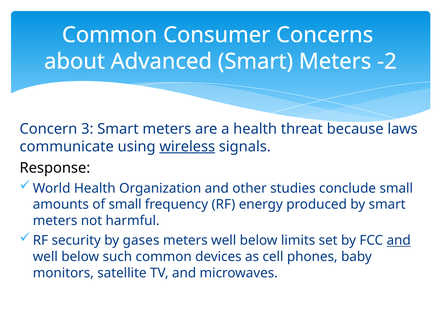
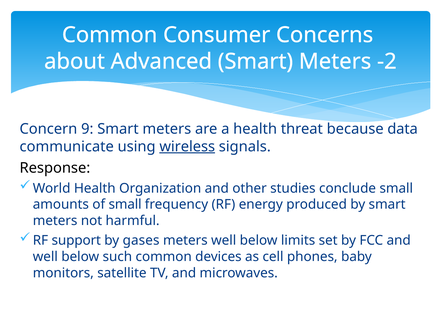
3: 3 -> 9
laws: laws -> data
security: security -> support
and at (399, 240) underline: present -> none
